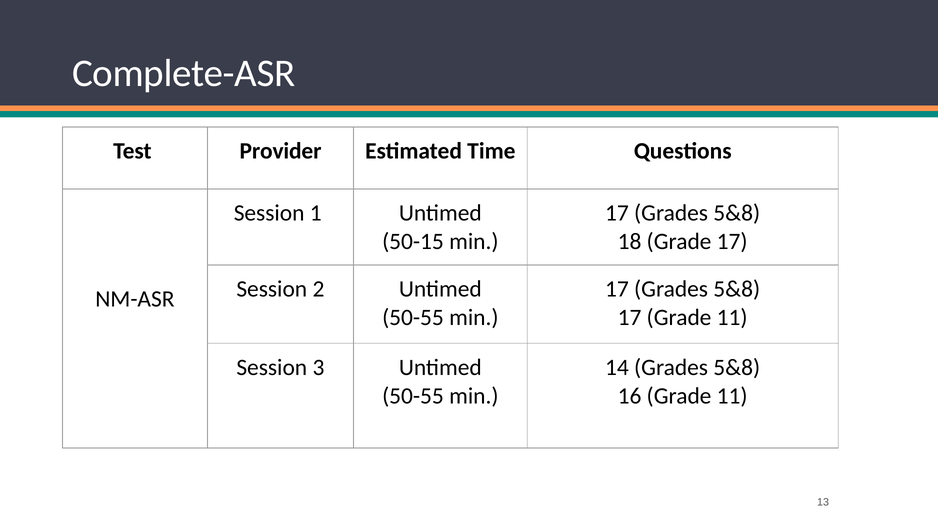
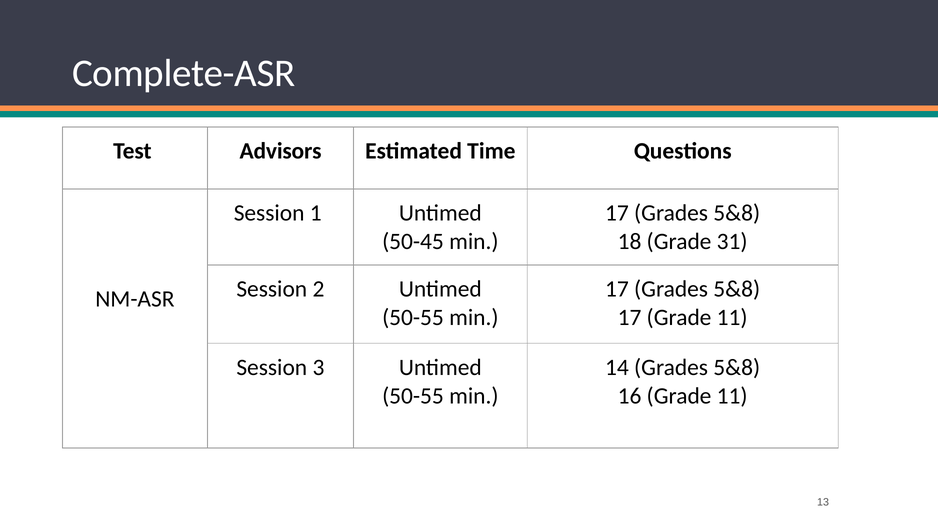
Provider: Provider -> Advisors
50-15: 50-15 -> 50-45
Grade 17: 17 -> 31
